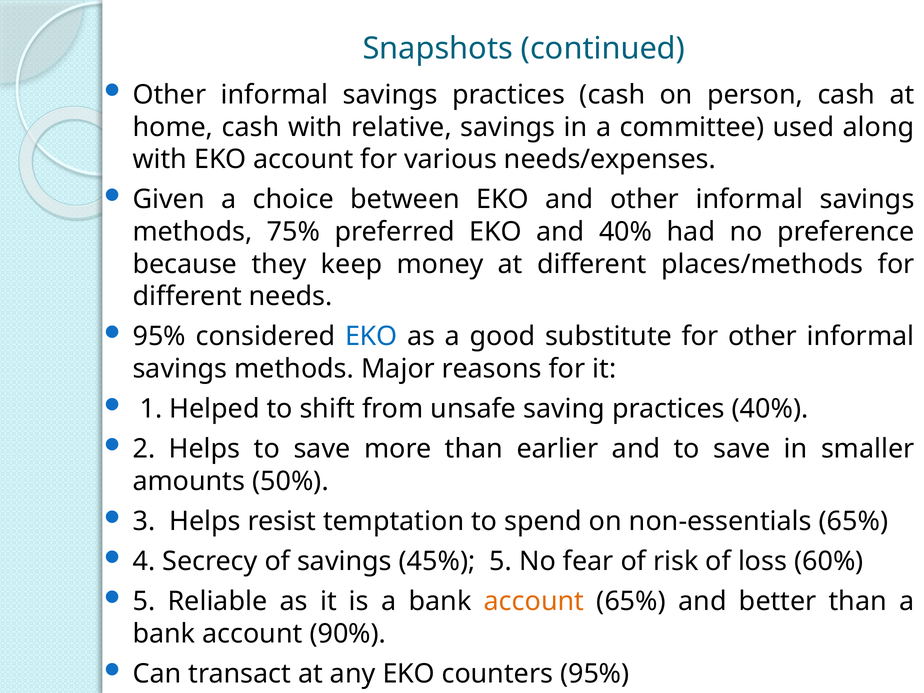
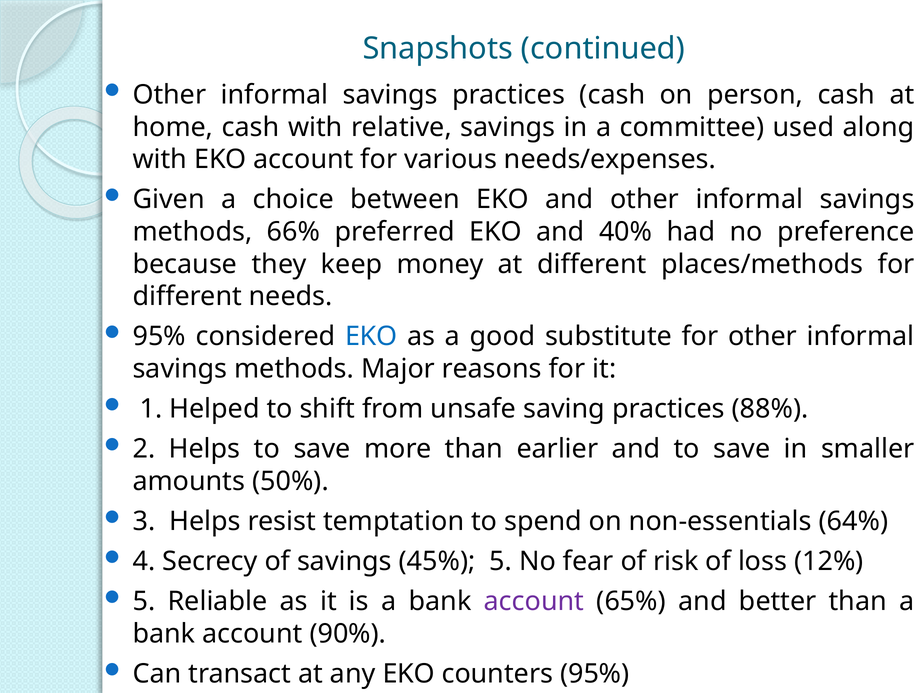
75%: 75% -> 66%
practices 40%: 40% -> 88%
non-essentials 65%: 65% -> 64%
60%: 60% -> 12%
account at (534, 602) colour: orange -> purple
